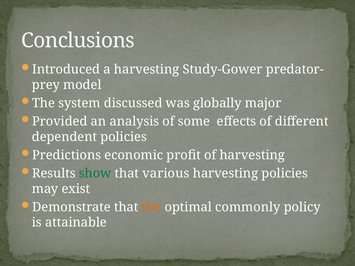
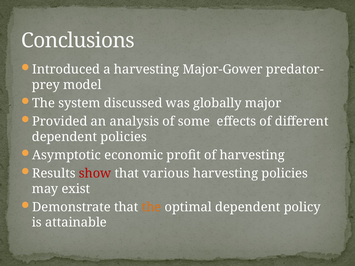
Study-Gower: Study-Gower -> Major-Gower
Predictions: Predictions -> Asymptotic
show colour: green -> red
optimal commonly: commonly -> dependent
